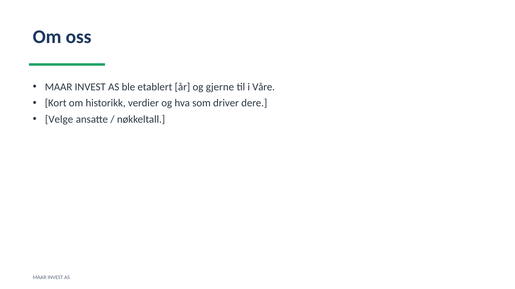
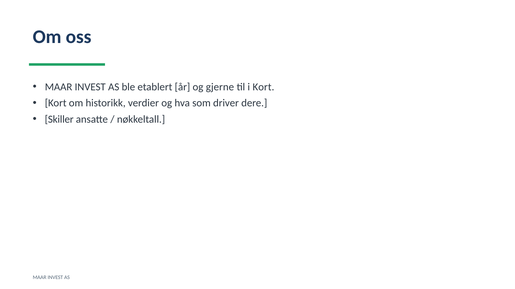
i Våre: Våre -> Kort
Velge: Velge -> Skiller
